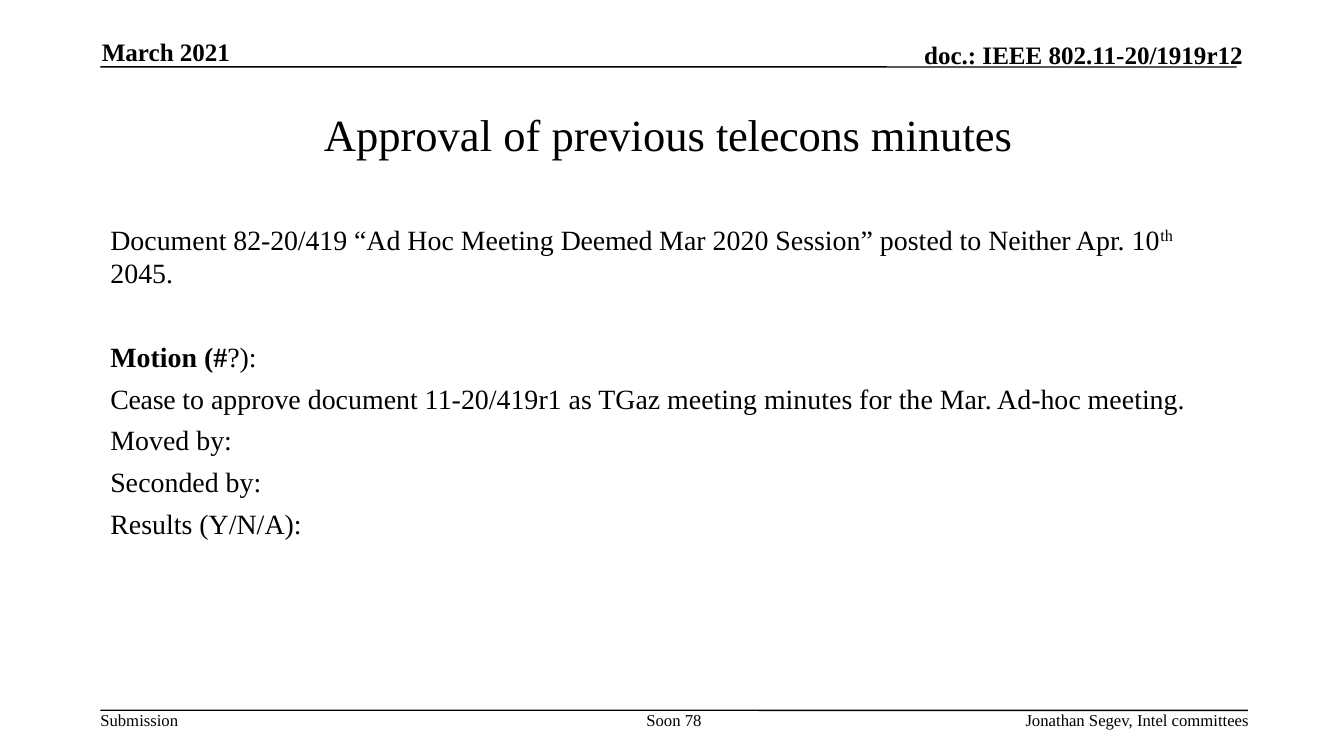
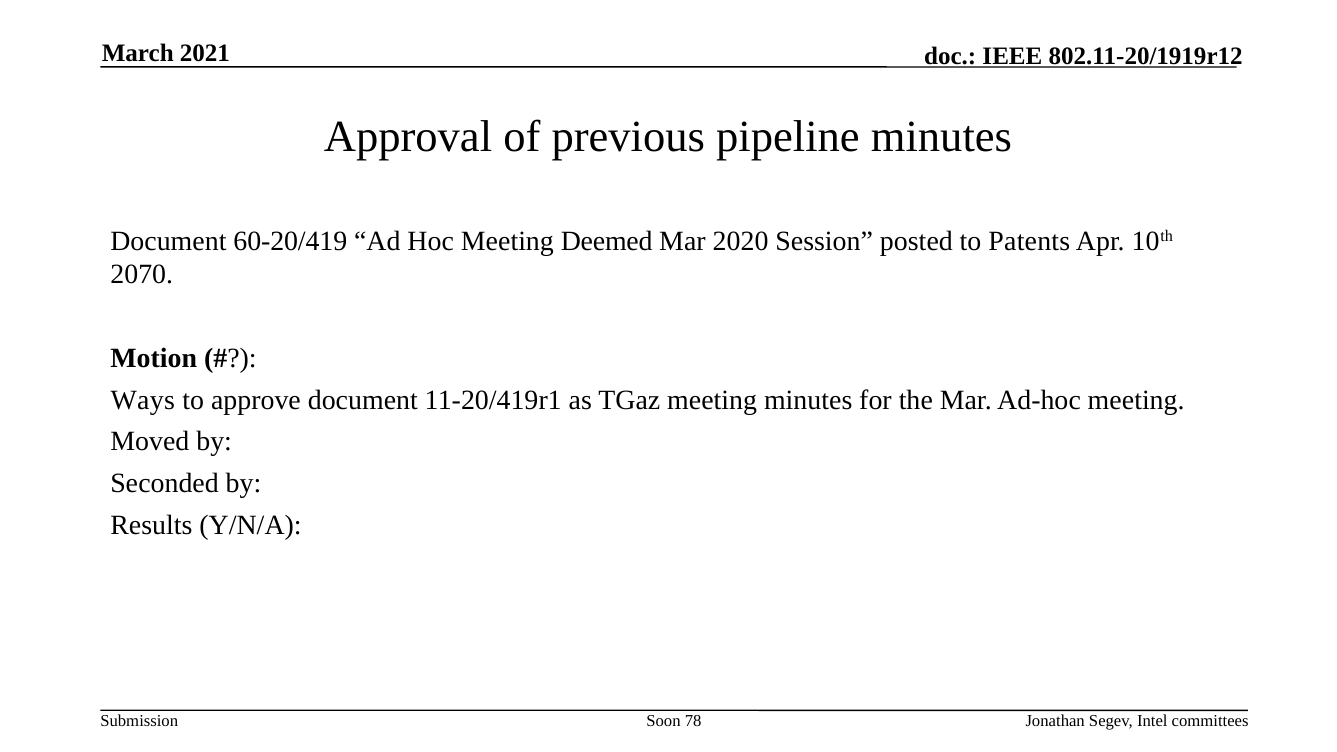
telecons: telecons -> pipeline
82-20/419: 82-20/419 -> 60-20/419
Neither: Neither -> Patents
2045: 2045 -> 2070
Cease: Cease -> Ways
